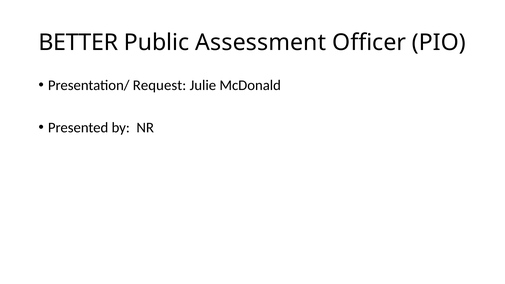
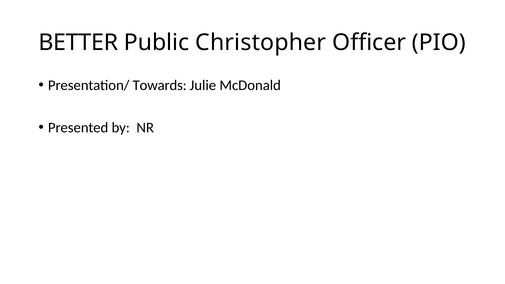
Assessment: Assessment -> Christopher
Request: Request -> Towards
